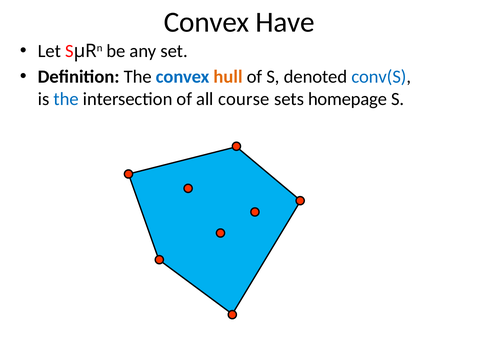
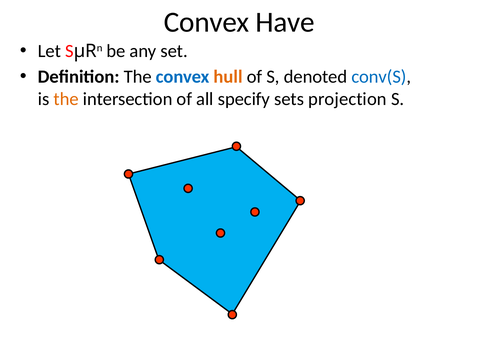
the at (66, 99) colour: blue -> orange
course: course -> specify
homepage: homepage -> projection
